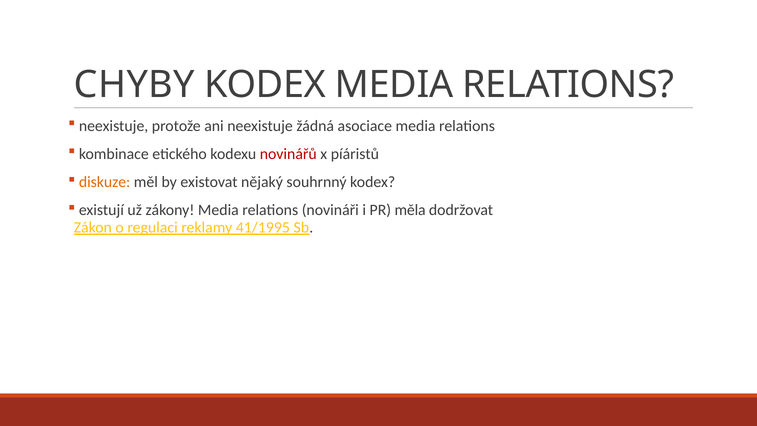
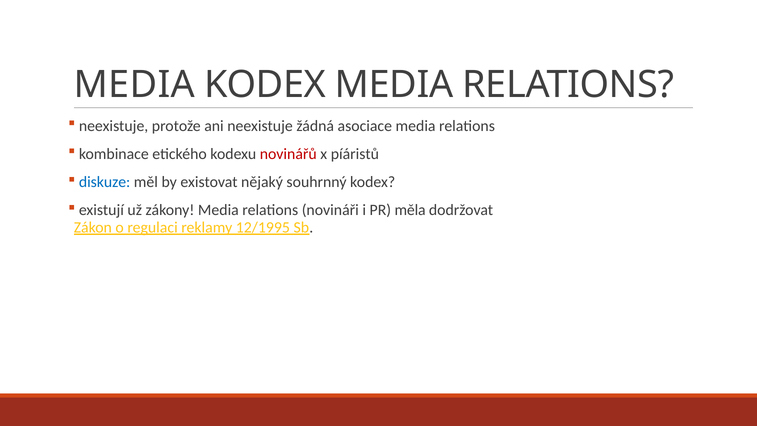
CHYBY at (134, 85): CHYBY -> MEDIA
diskuze colour: orange -> blue
41/1995: 41/1995 -> 12/1995
